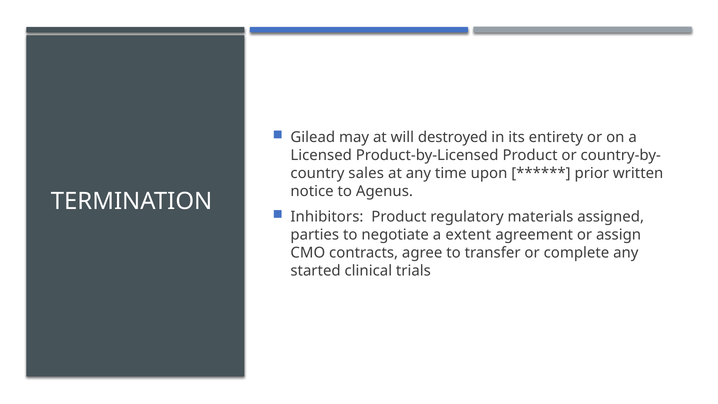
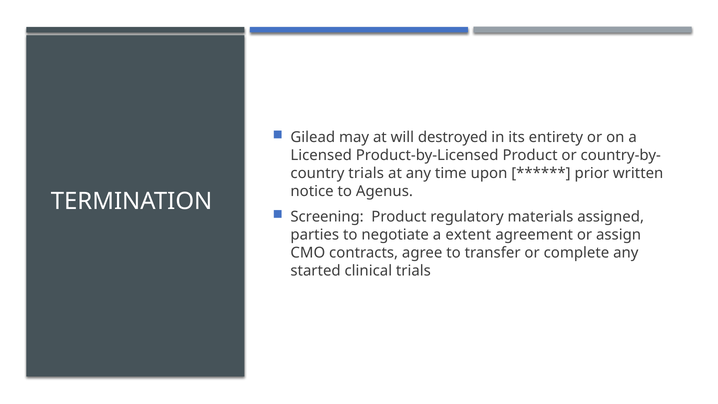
sales at (366, 173): sales -> trials
Inhibitors: Inhibitors -> Screening
